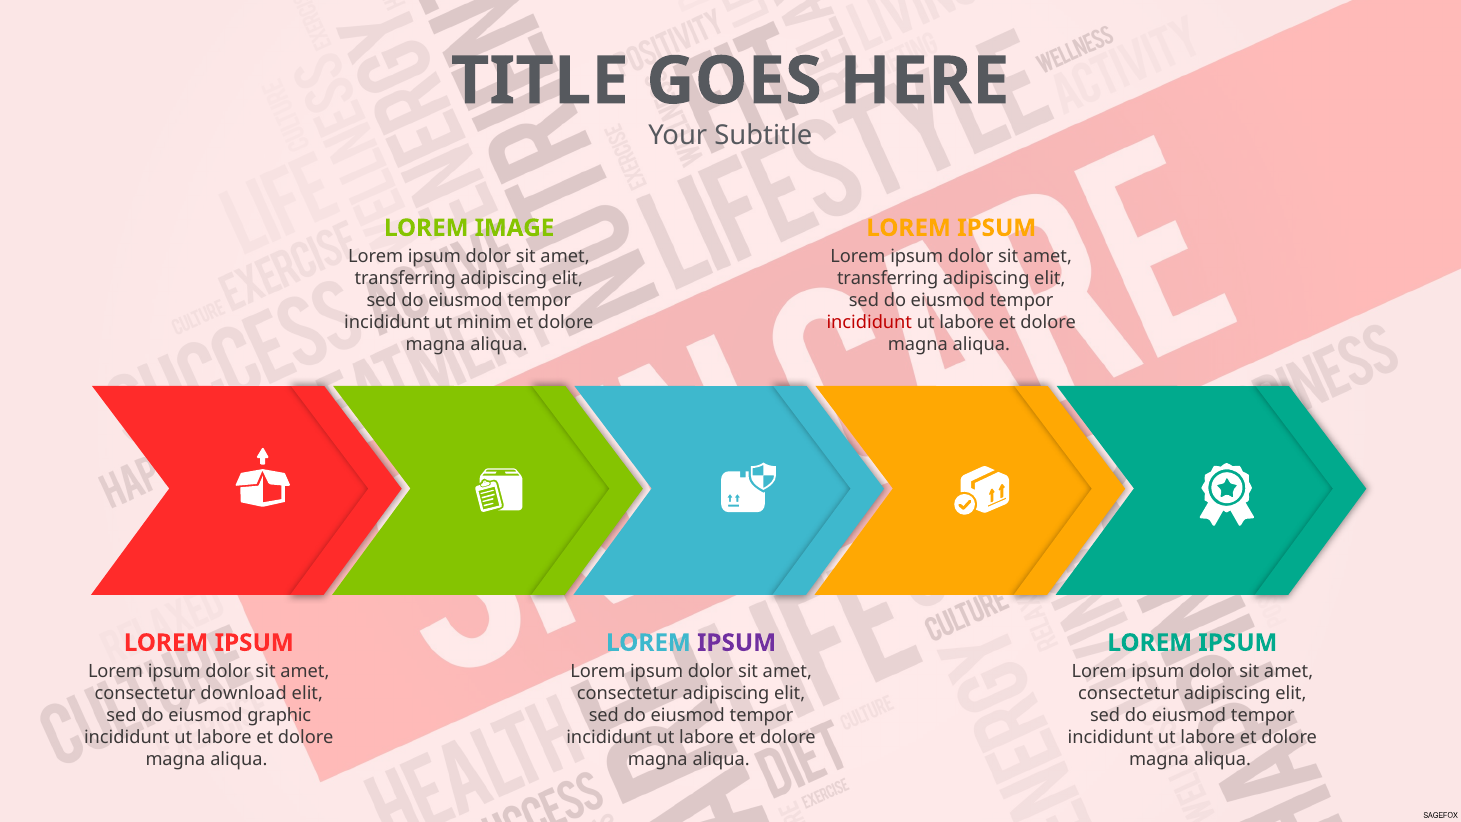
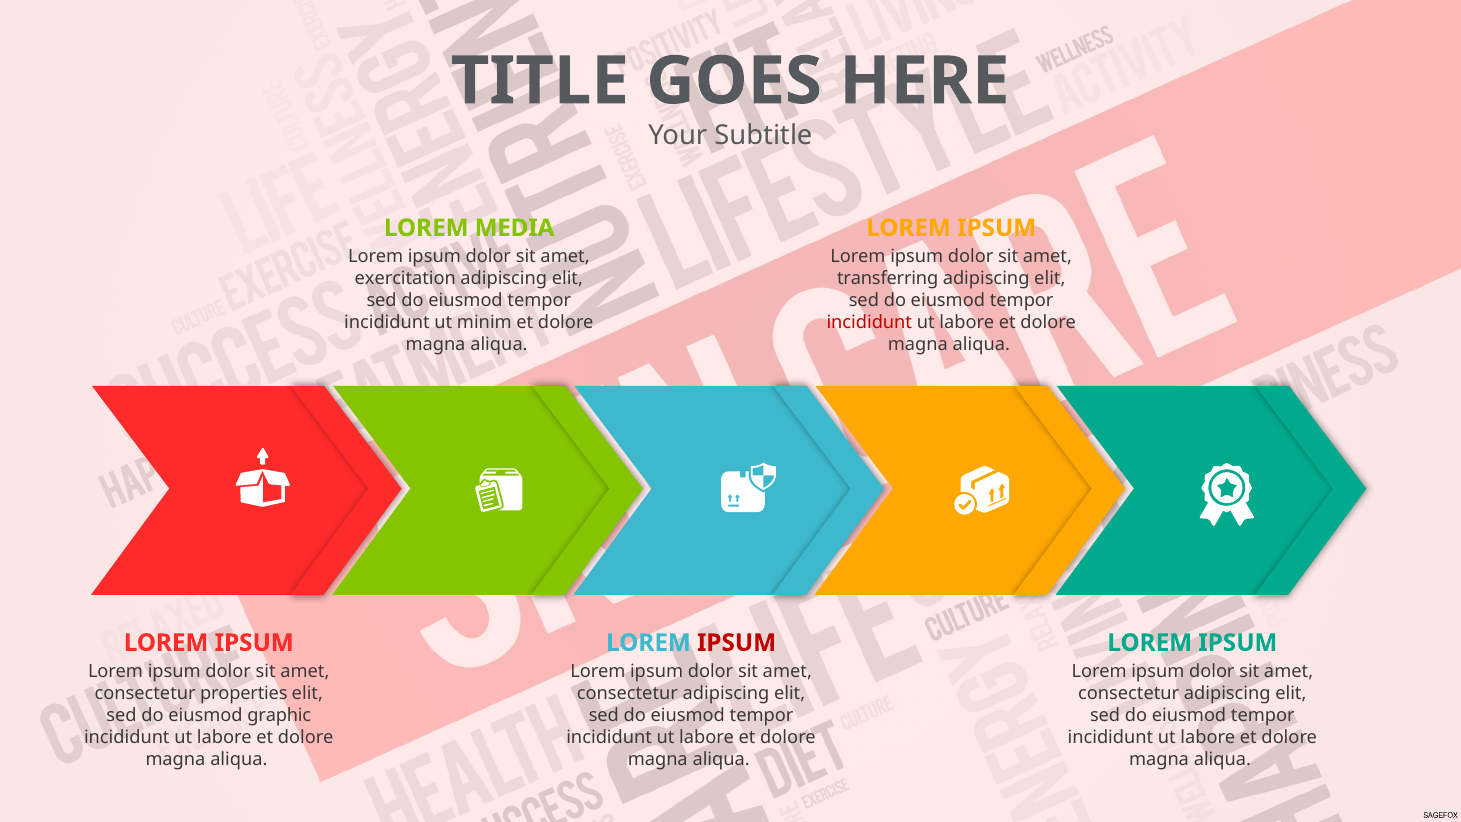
IMAGE: IMAGE -> MEDIA
transferring at (405, 279): transferring -> exercitation
IPSUM at (737, 643) colour: purple -> red
download: download -> properties
